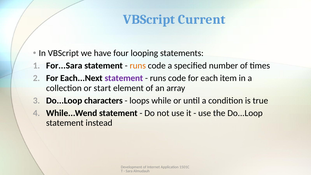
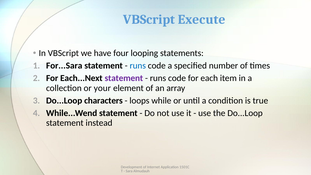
Current: Current -> Execute
runs at (138, 66) colour: orange -> blue
start: start -> your
